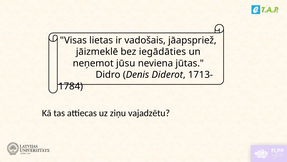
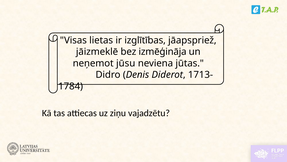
vadošais: vadošais -> izglītības
iegādāties: iegādāties -> izmēģināja
